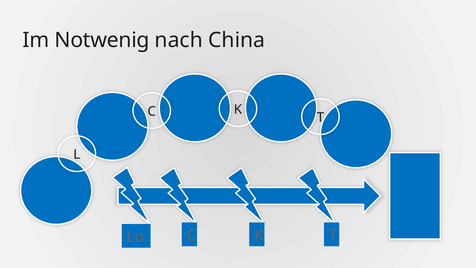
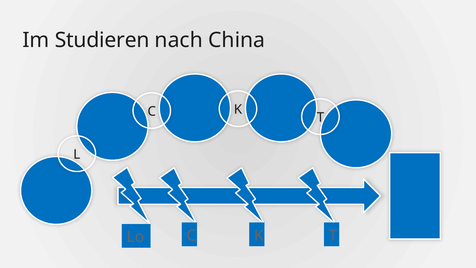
Notwenig: Notwenig -> Studieren
